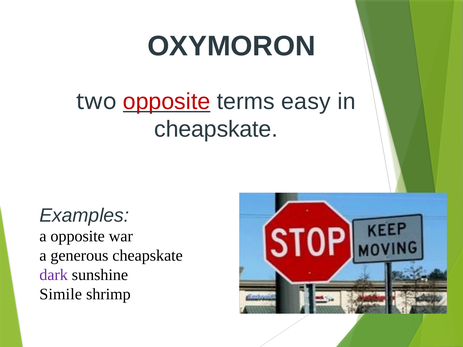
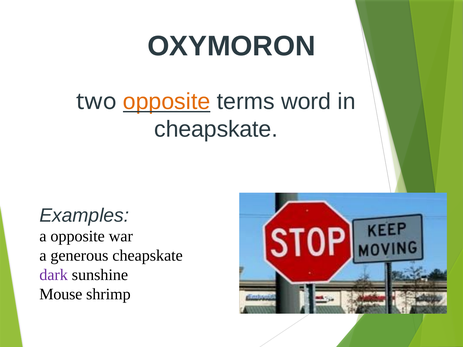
opposite at (167, 102) colour: red -> orange
easy: easy -> word
Simile: Simile -> Mouse
